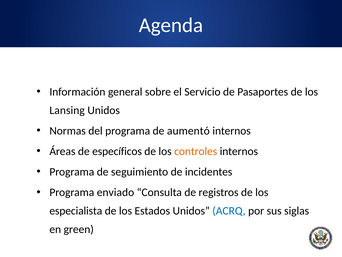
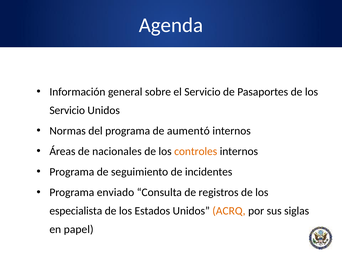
Lansing at (67, 110): Lansing -> Servicio
específicos: específicos -> nacionales
ACRQ colour: blue -> orange
green: green -> papel
